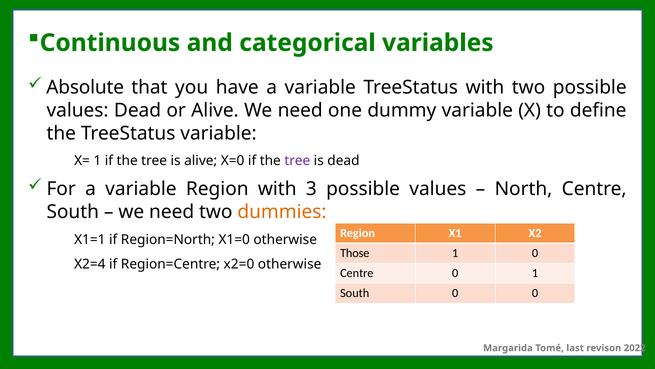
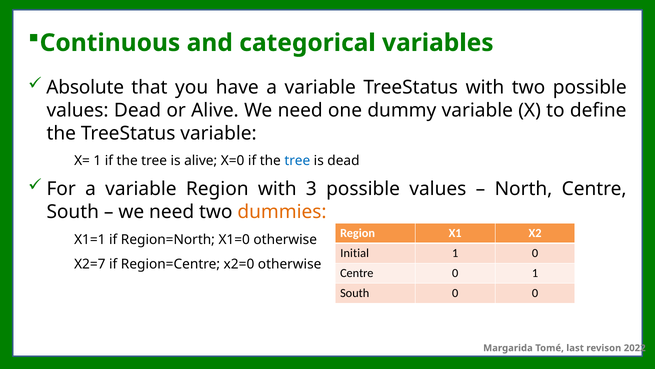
tree at (297, 161) colour: purple -> blue
Those: Those -> Initial
X2=4: X2=4 -> X2=7
